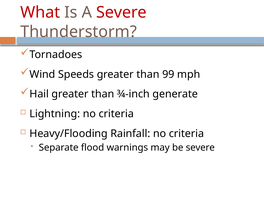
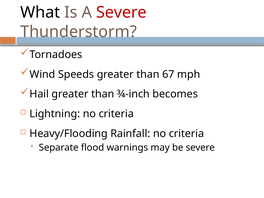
What colour: red -> black
99: 99 -> 67
generate: generate -> becomes
